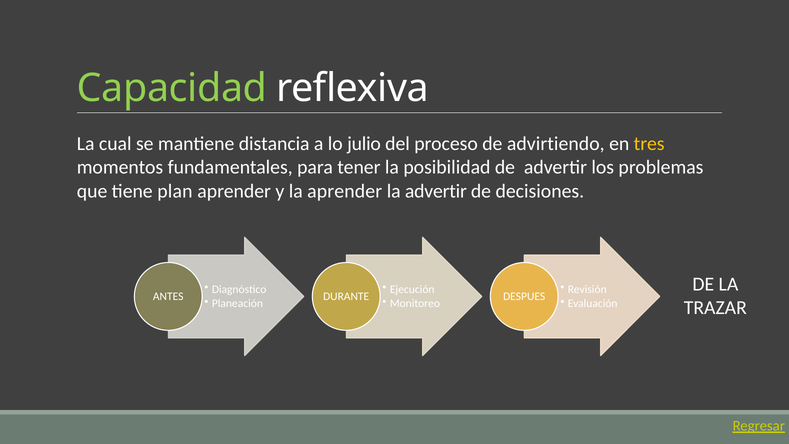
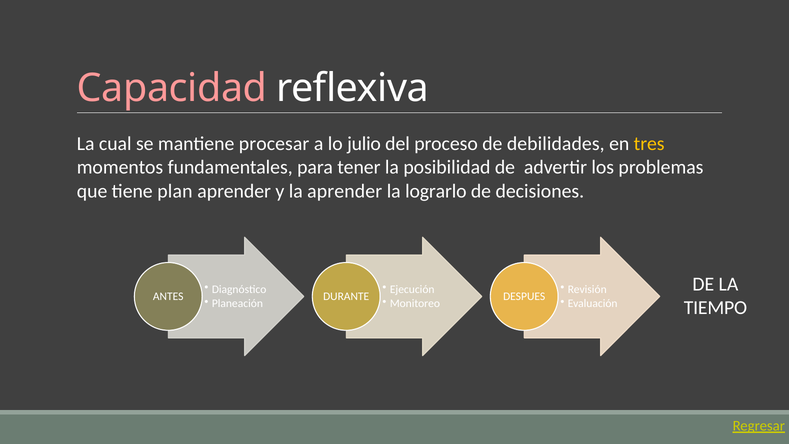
Capacidad colour: light green -> pink
distancia: distancia -> procesar
advirtiendo: advirtiendo -> debilidades
la advertir: advertir -> lograrlo
TRAZAR: TRAZAR -> TIEMPO
